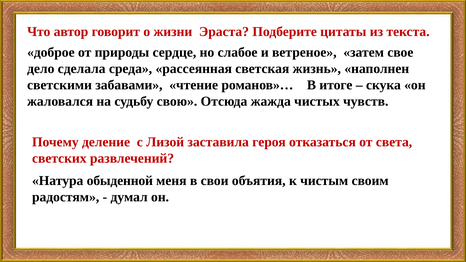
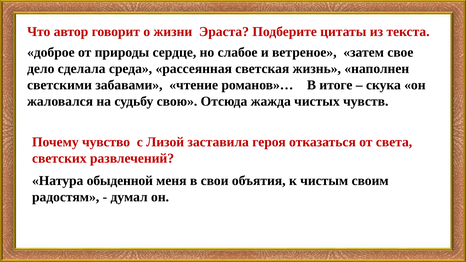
деление: деление -> чувство
